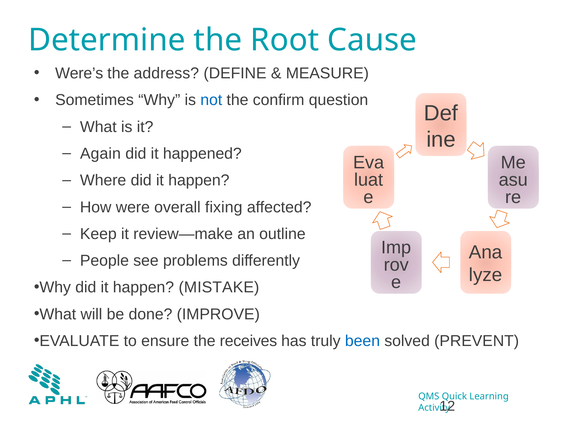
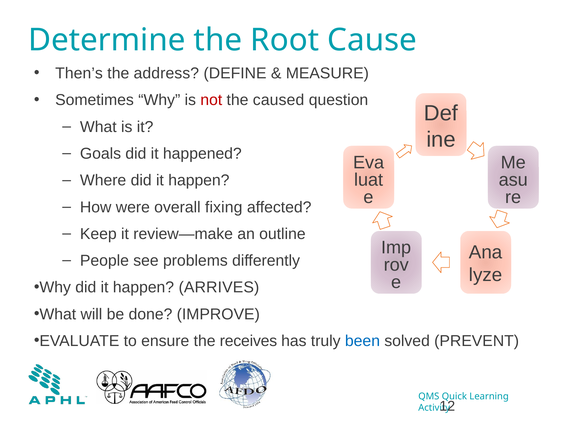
Were’s: Were’s -> Then’s
not colour: blue -> red
confirm: confirm -> caused
Again: Again -> Goals
MISTAKE: MISTAKE -> ARRIVES
